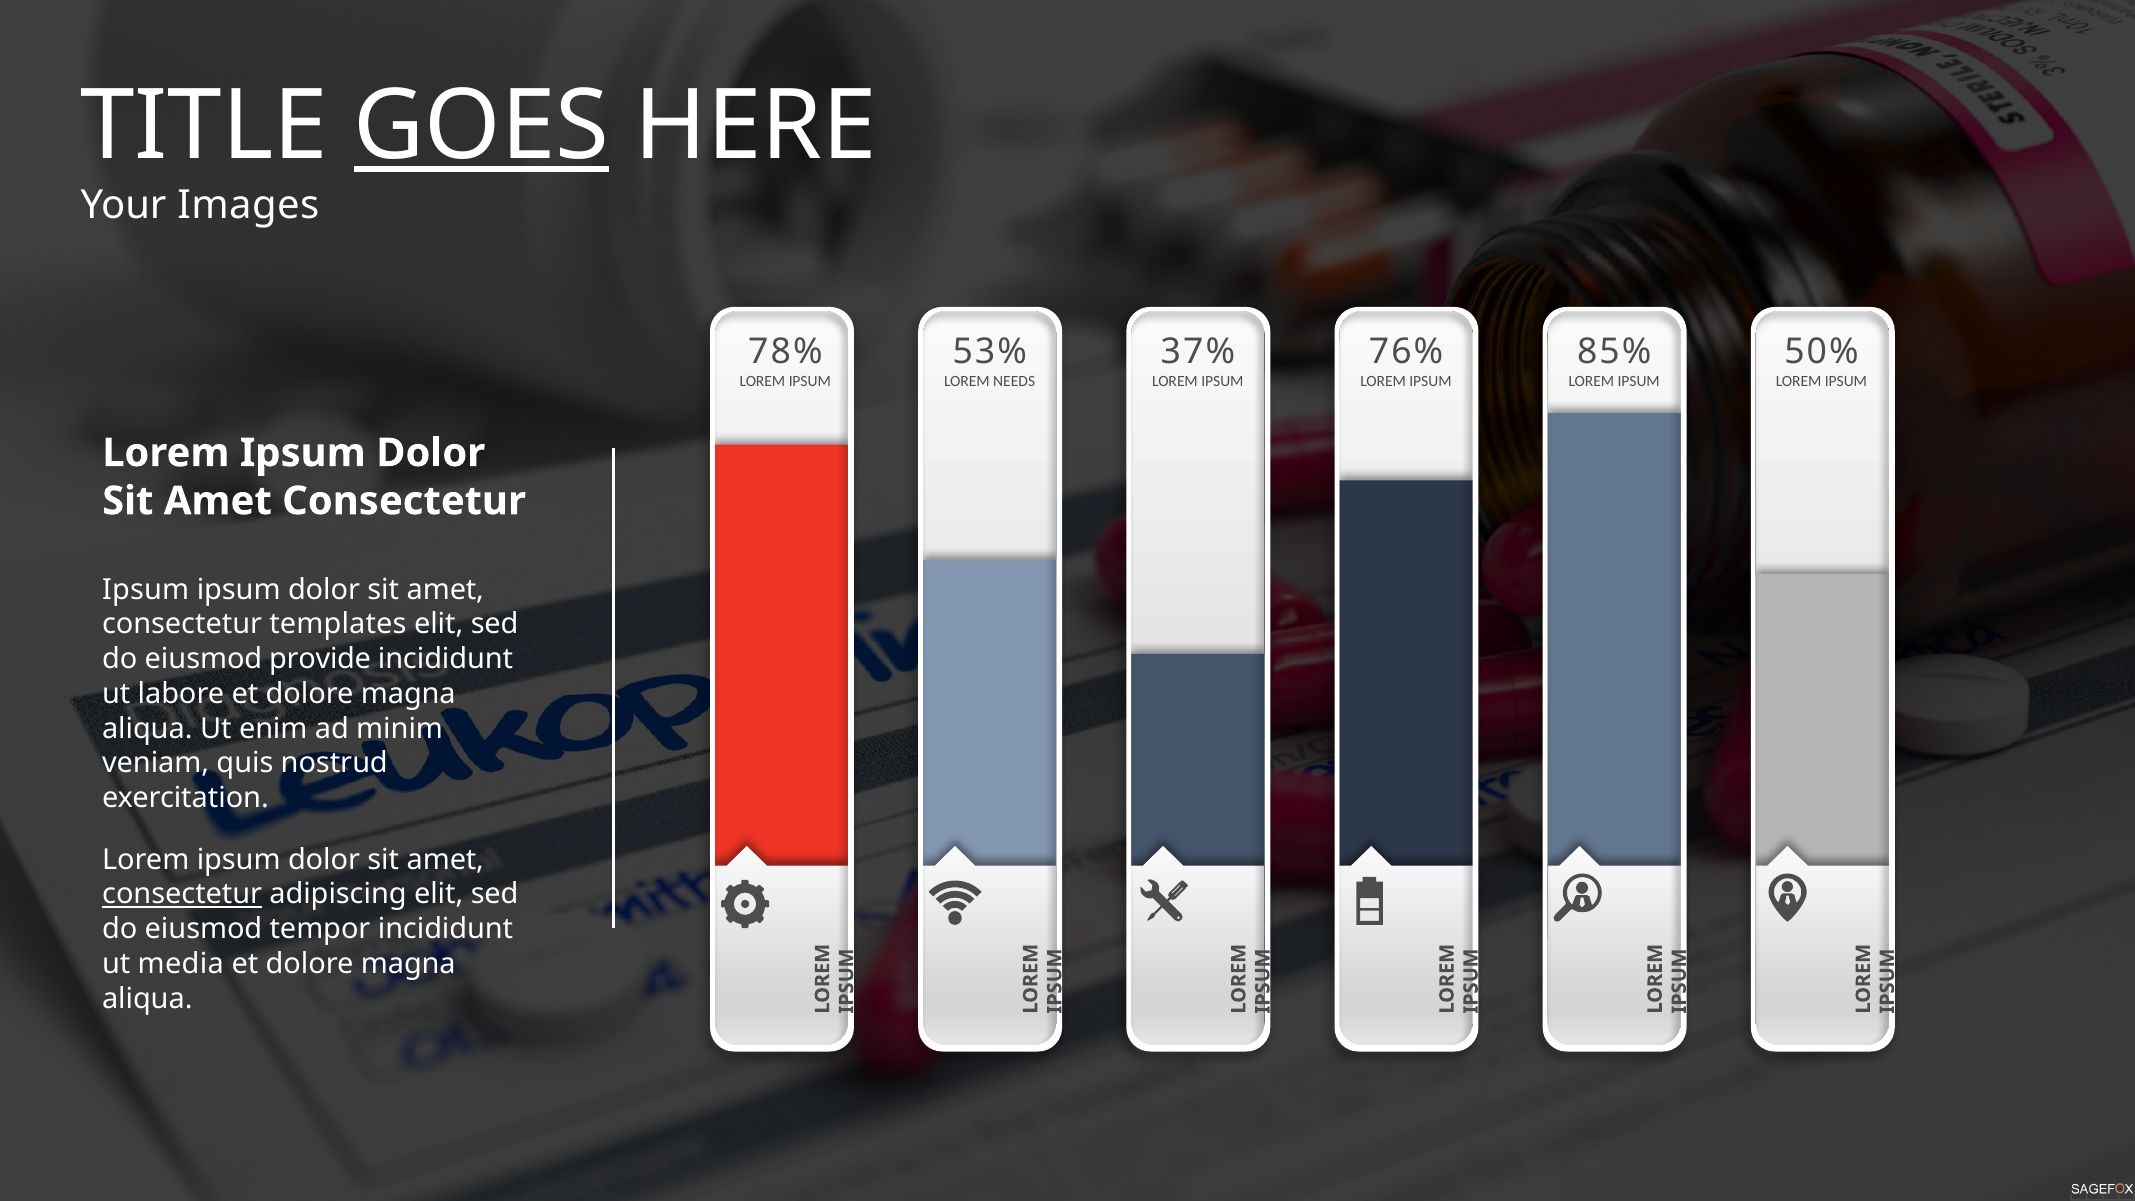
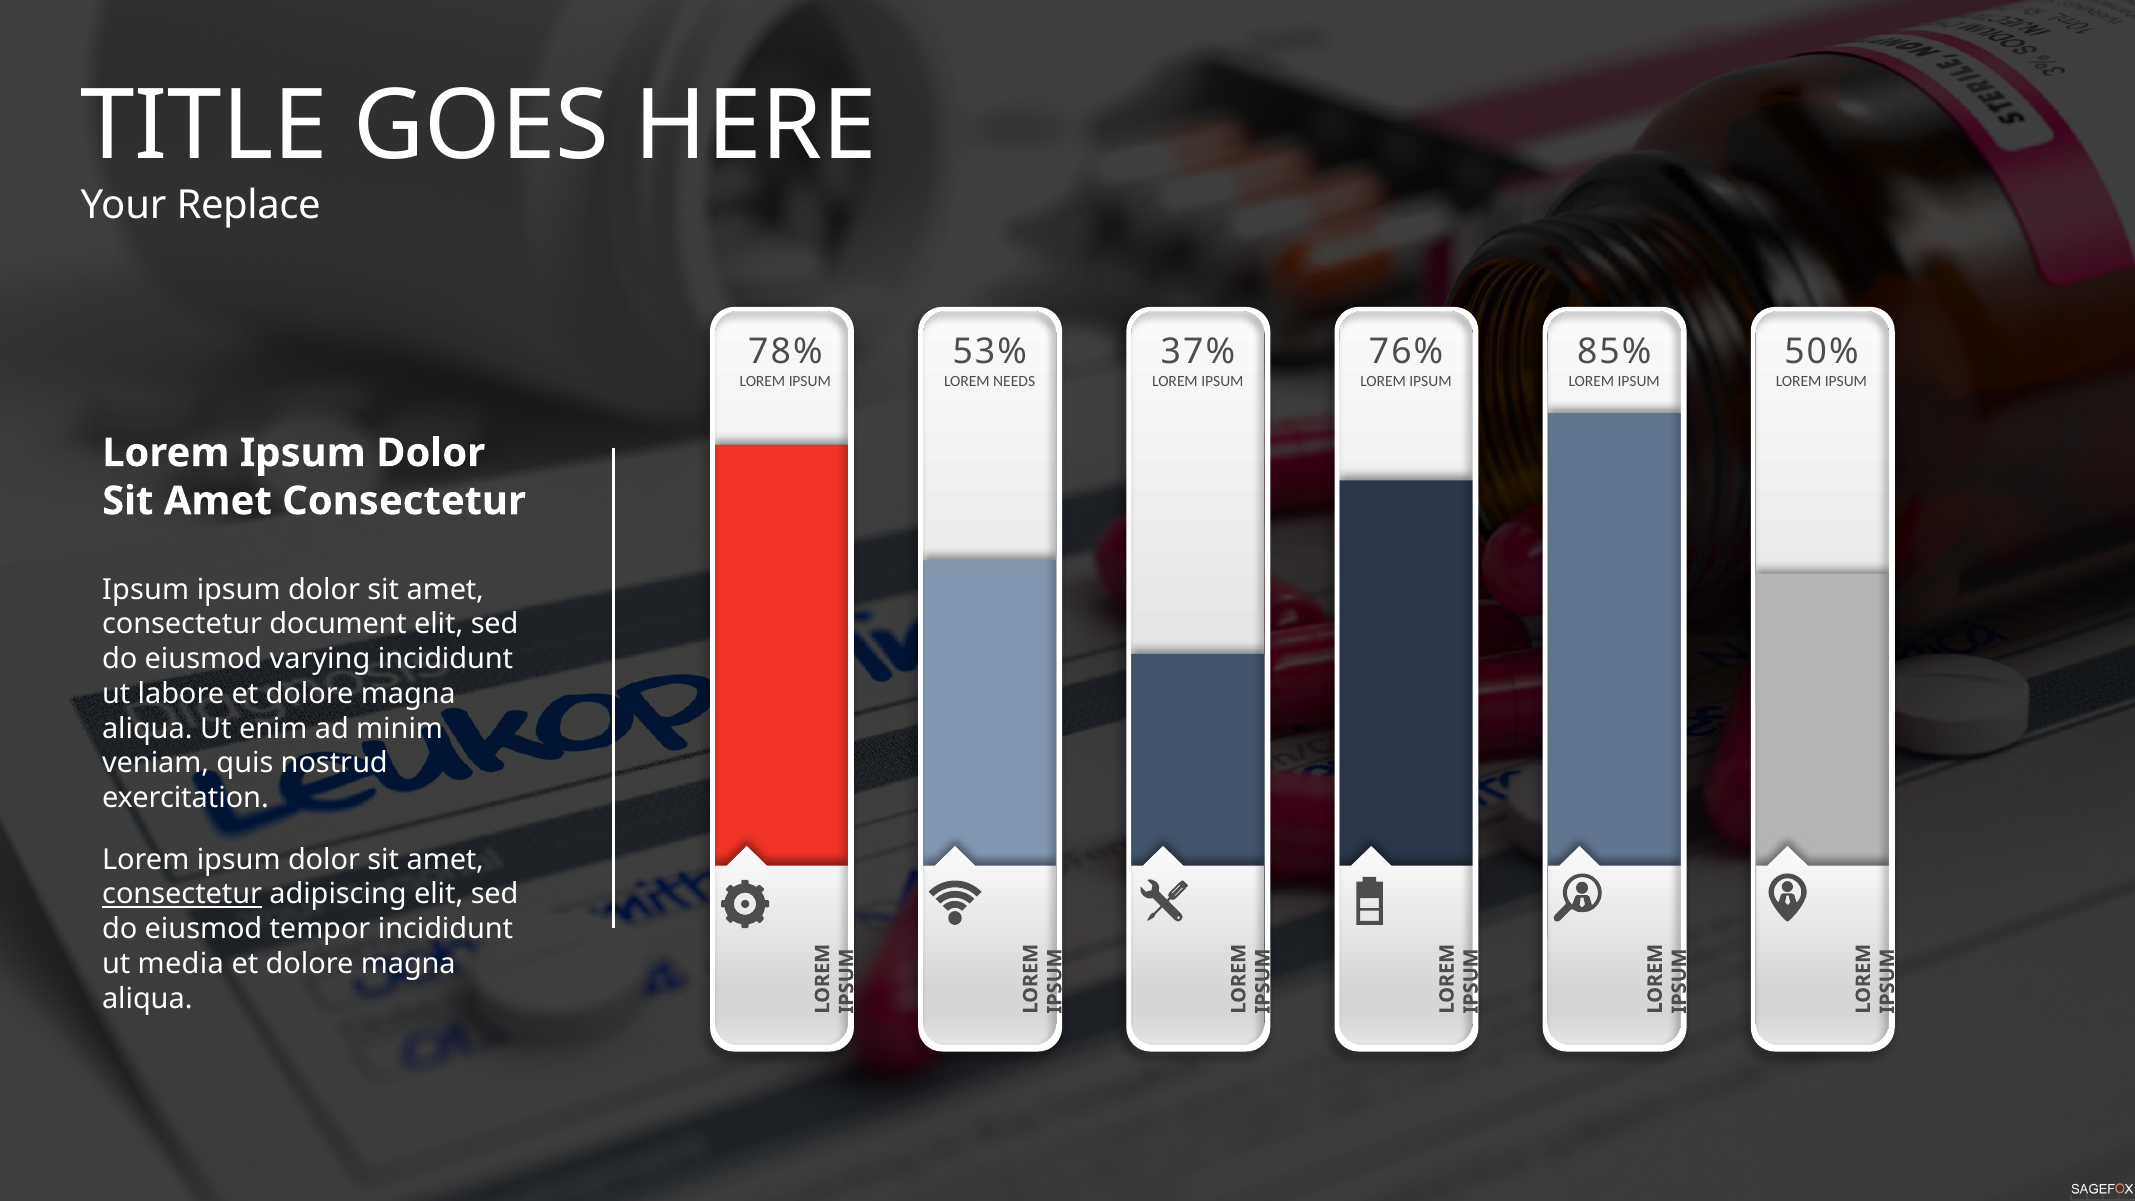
GOES underline: present -> none
Images: Images -> Replace
templates: templates -> document
provide: provide -> varying
